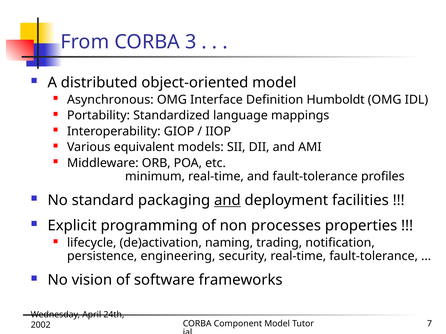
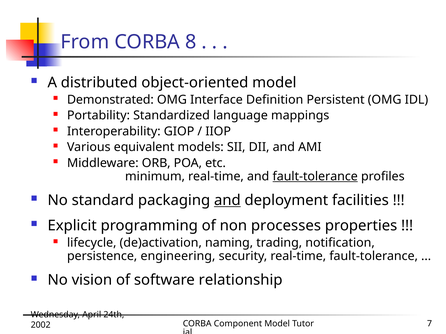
3: 3 -> 8
Asynchronous: Asynchronous -> Demonstrated
Humboldt: Humboldt -> Persistent
fault-tolerance at (315, 177) underline: none -> present
frameworks: frameworks -> relationship
